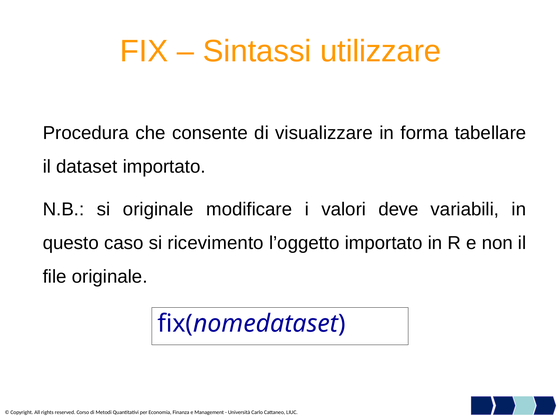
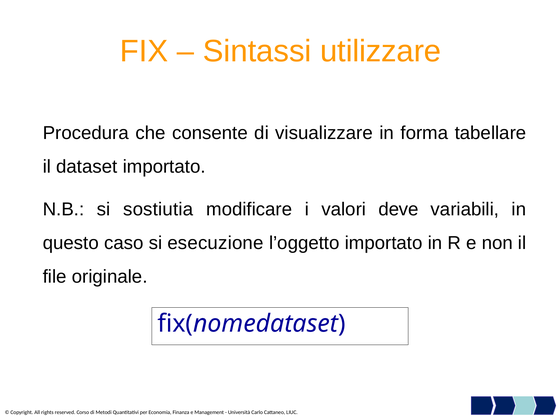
si originale: originale -> sostiutia
ricevimento: ricevimento -> esecuzione
